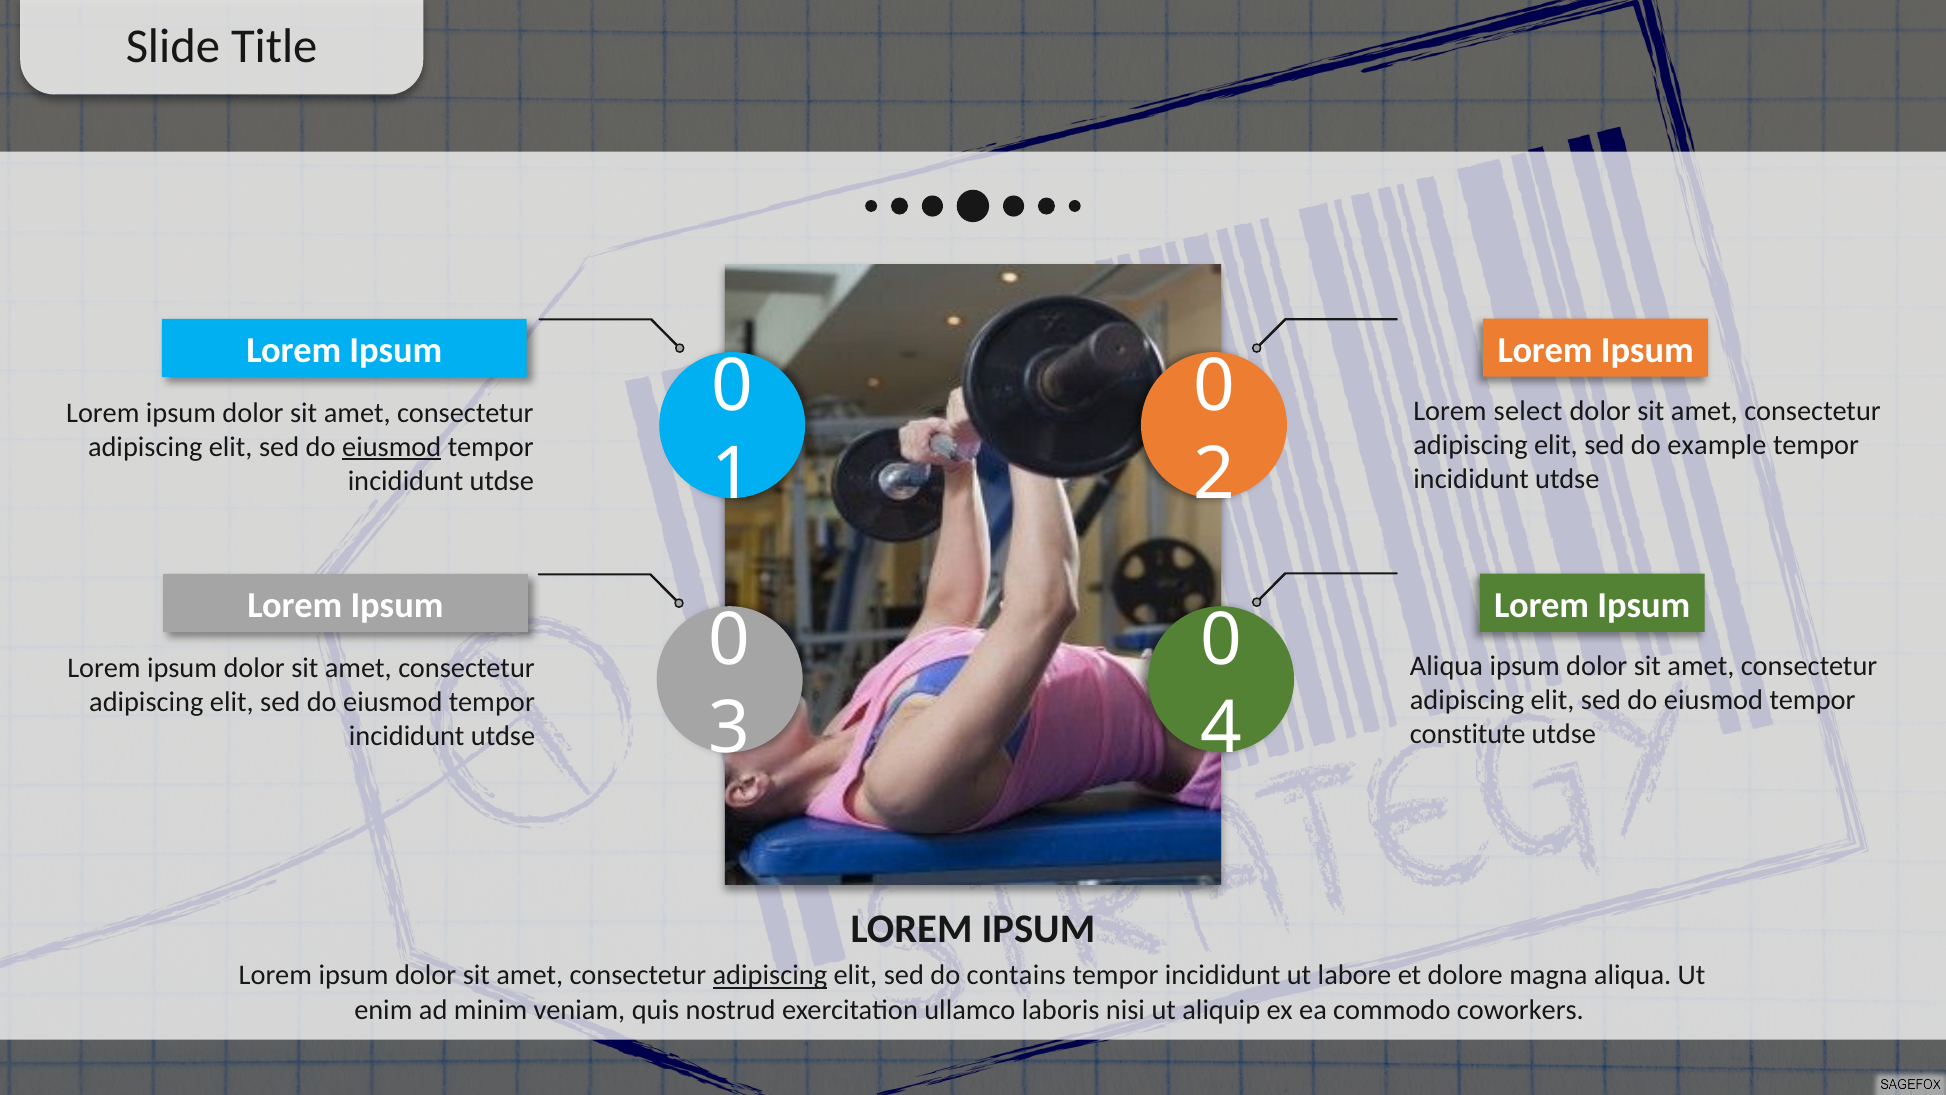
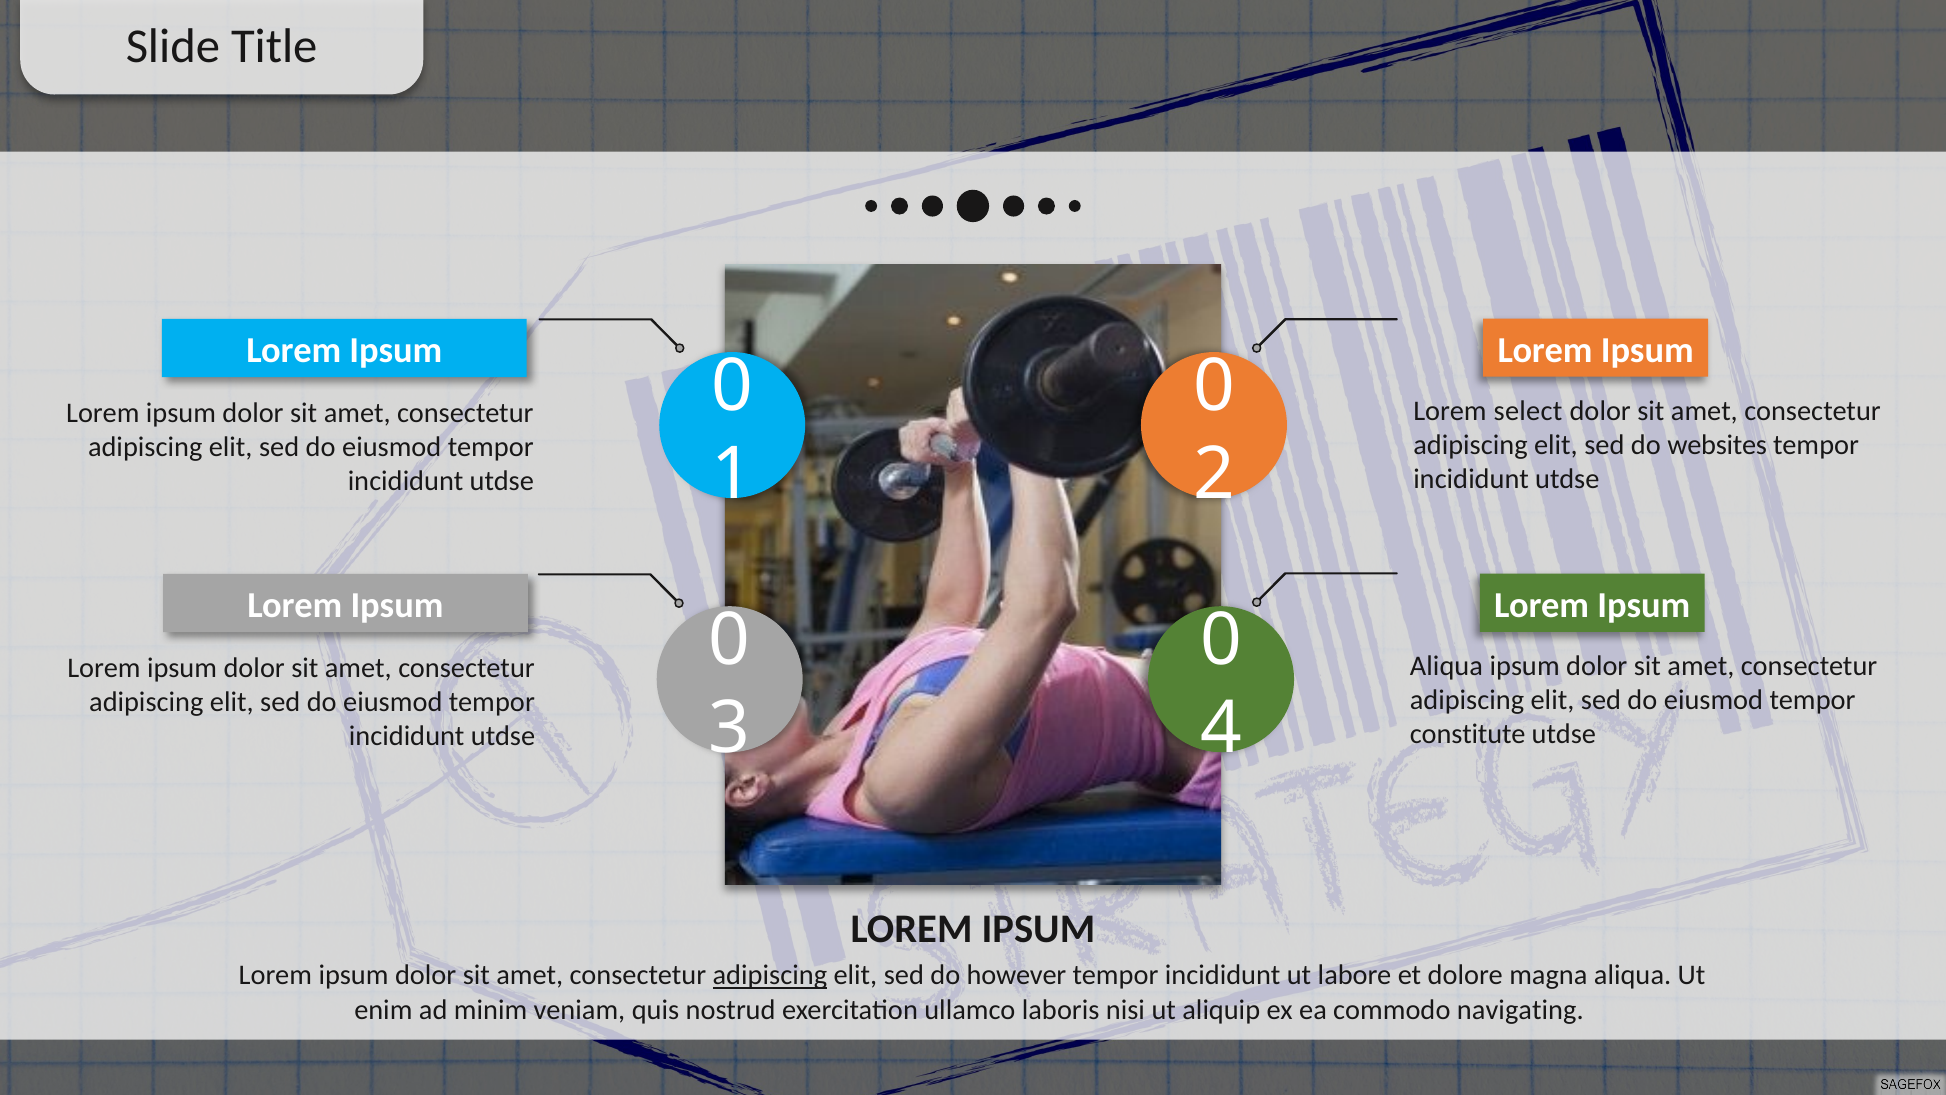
example: example -> websites
eiusmod at (392, 447) underline: present -> none
contains: contains -> however
coworkers: coworkers -> navigating
